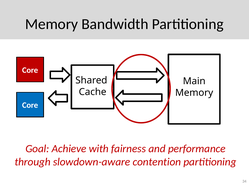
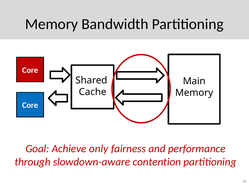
with: with -> only
